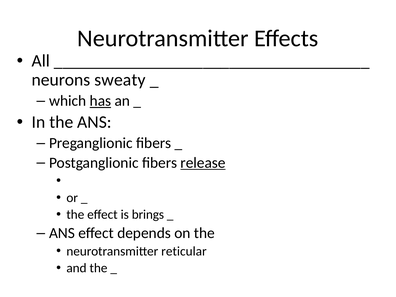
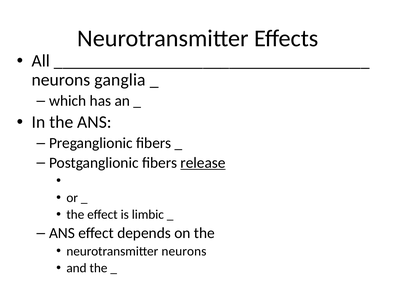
sweaty: sweaty -> ganglia
has underline: present -> none
brings: brings -> limbic
neurotransmitter reticular: reticular -> neurons
